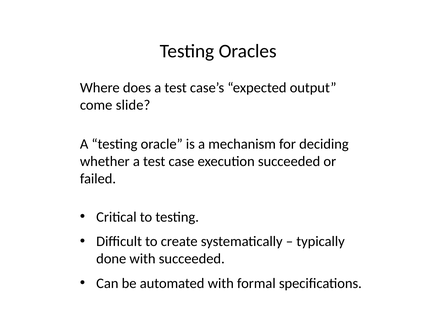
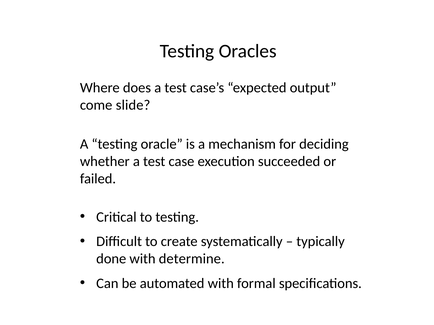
with succeeded: succeeded -> determine
